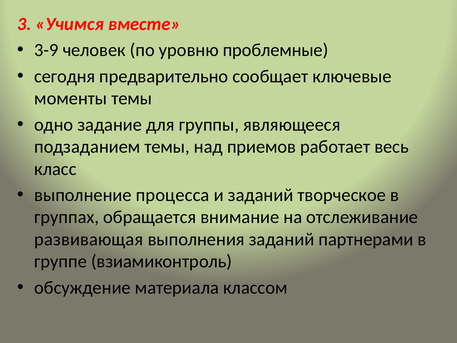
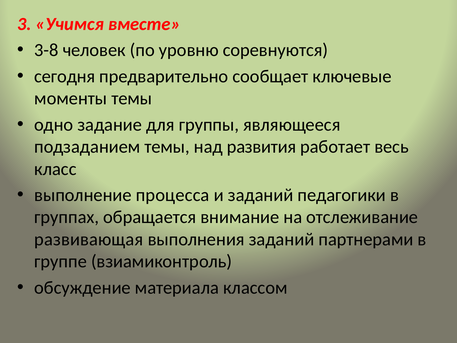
3-9: 3-9 -> 3-8
проблемные: проблемные -> соревнуются
приемов: приемов -> развития
творческое: творческое -> педагогики
